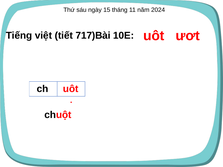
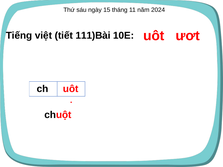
717)Bài: 717)Bài -> 111)Bài
